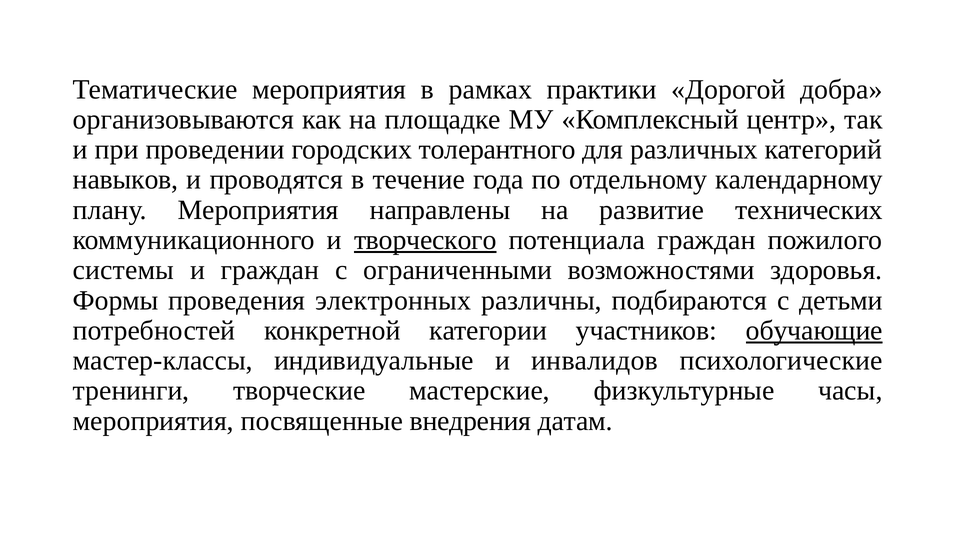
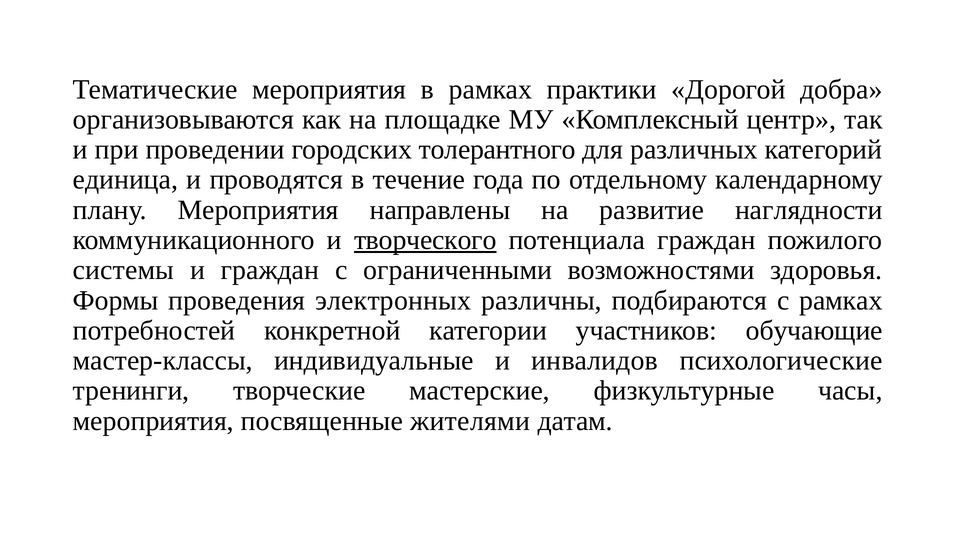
навыков: навыков -> единица
технических: технических -> наглядности
с детьми: детьми -> рамках
обучающие underline: present -> none
внедрения: внедрения -> жителями
